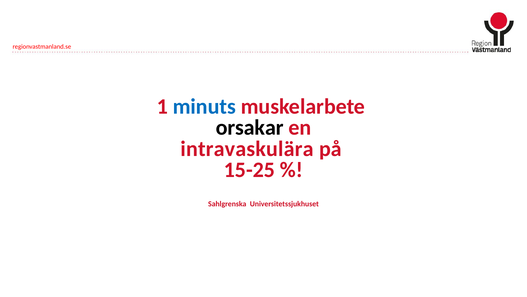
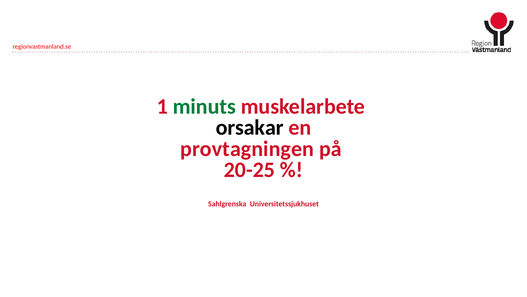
minuts colour: blue -> green
intravaskulära: intravaskulära -> provtagningen
15-25: 15-25 -> 20-25
